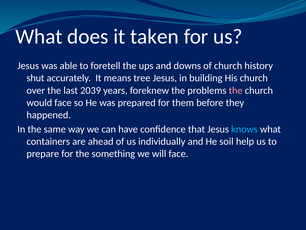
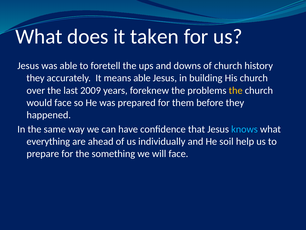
shut at (35, 78): shut -> they
means tree: tree -> able
2039: 2039 -> 2009
the at (236, 90) colour: pink -> yellow
containers: containers -> everything
